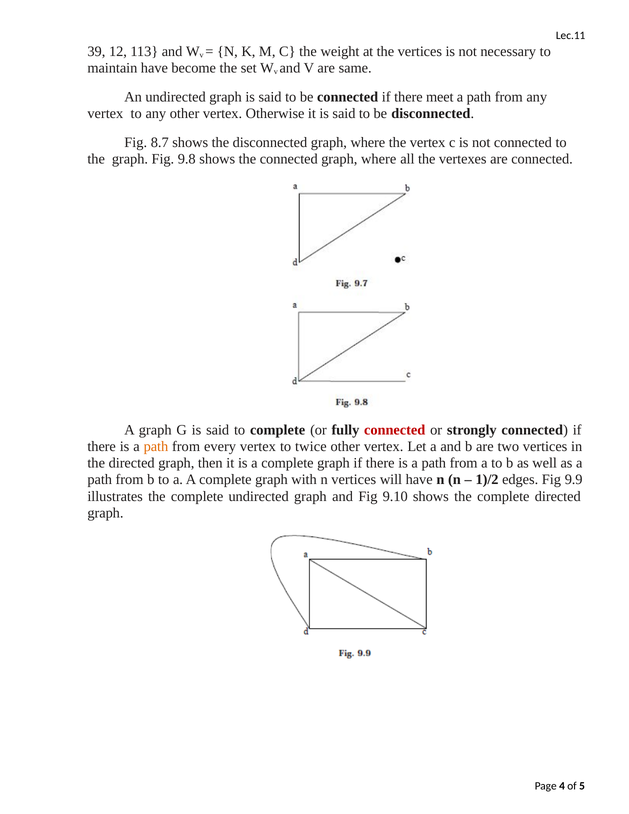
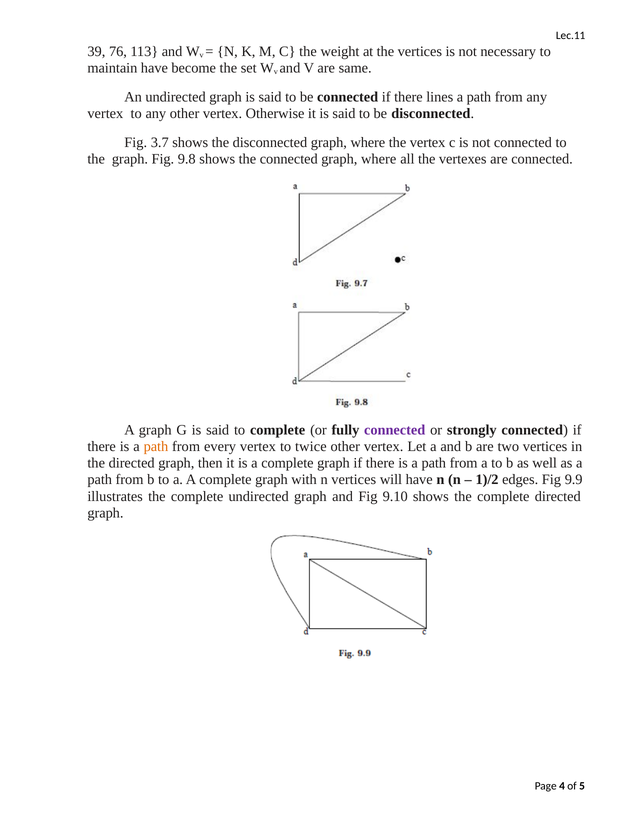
12: 12 -> 76
meet: meet -> lines
8.7: 8.7 -> 3.7
connected at (395, 430) colour: red -> purple
